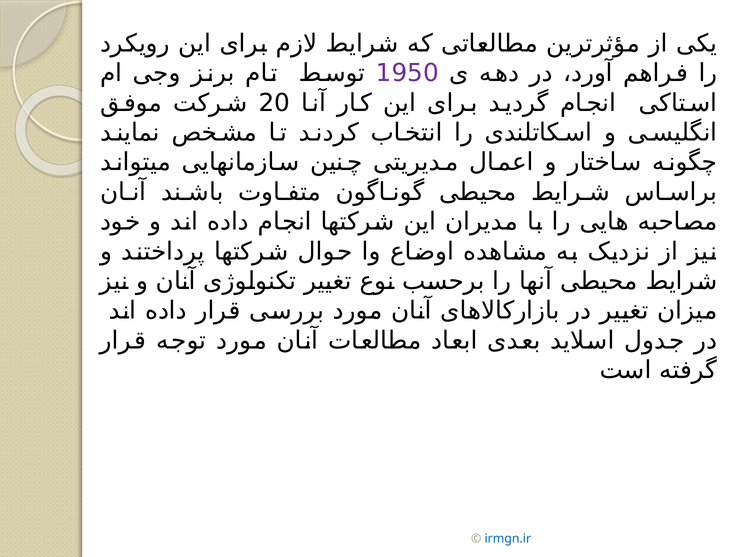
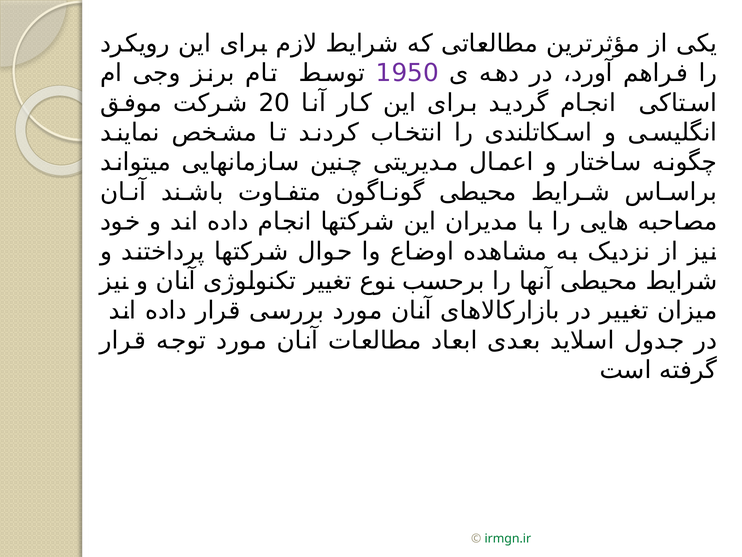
irmgn.ir colour: blue -> green
